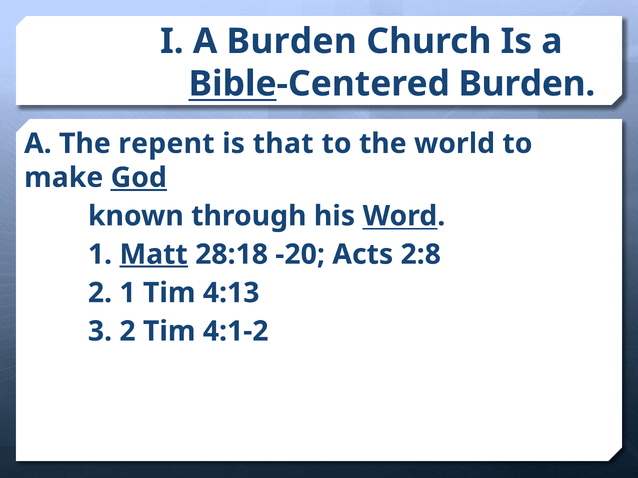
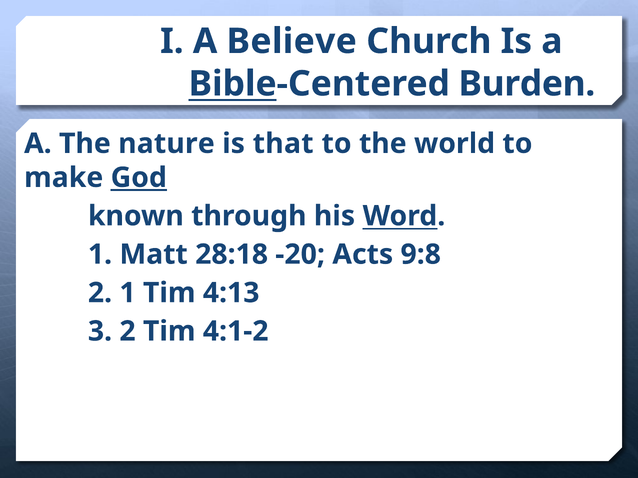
A Burden: Burden -> Believe
repent: repent -> nature
Matt underline: present -> none
2:8: 2:8 -> 9:8
